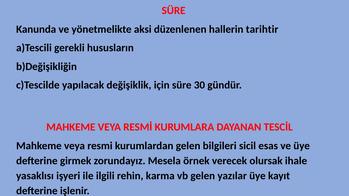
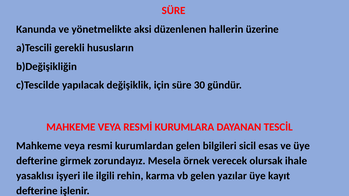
tarihtir: tarihtir -> üzerine
